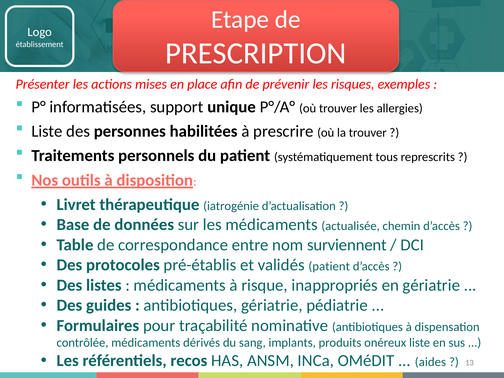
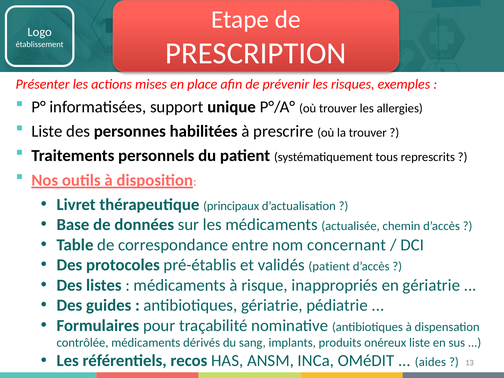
iatrogénie: iatrogénie -> principaux
surviennent: surviennent -> concernant
